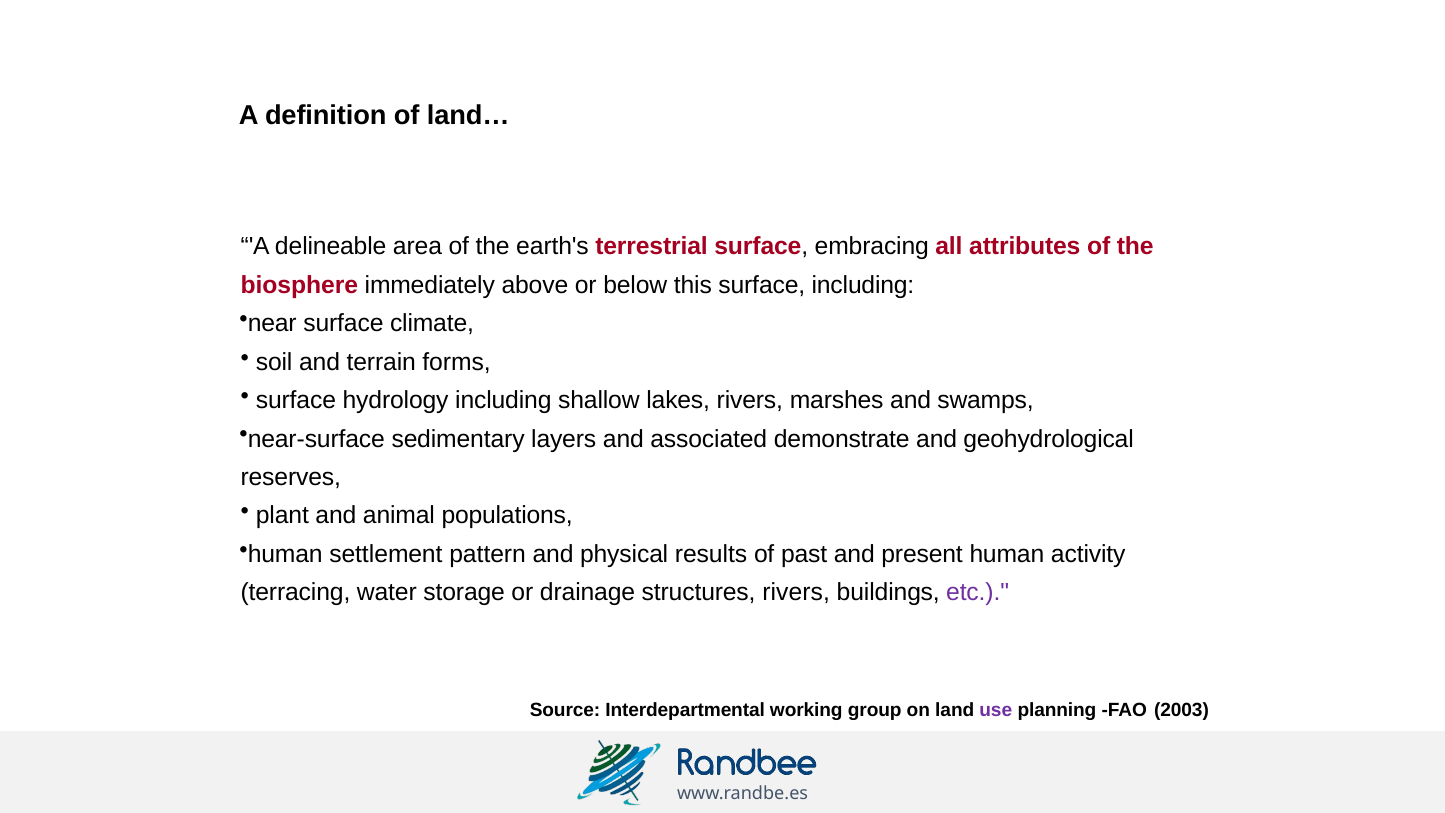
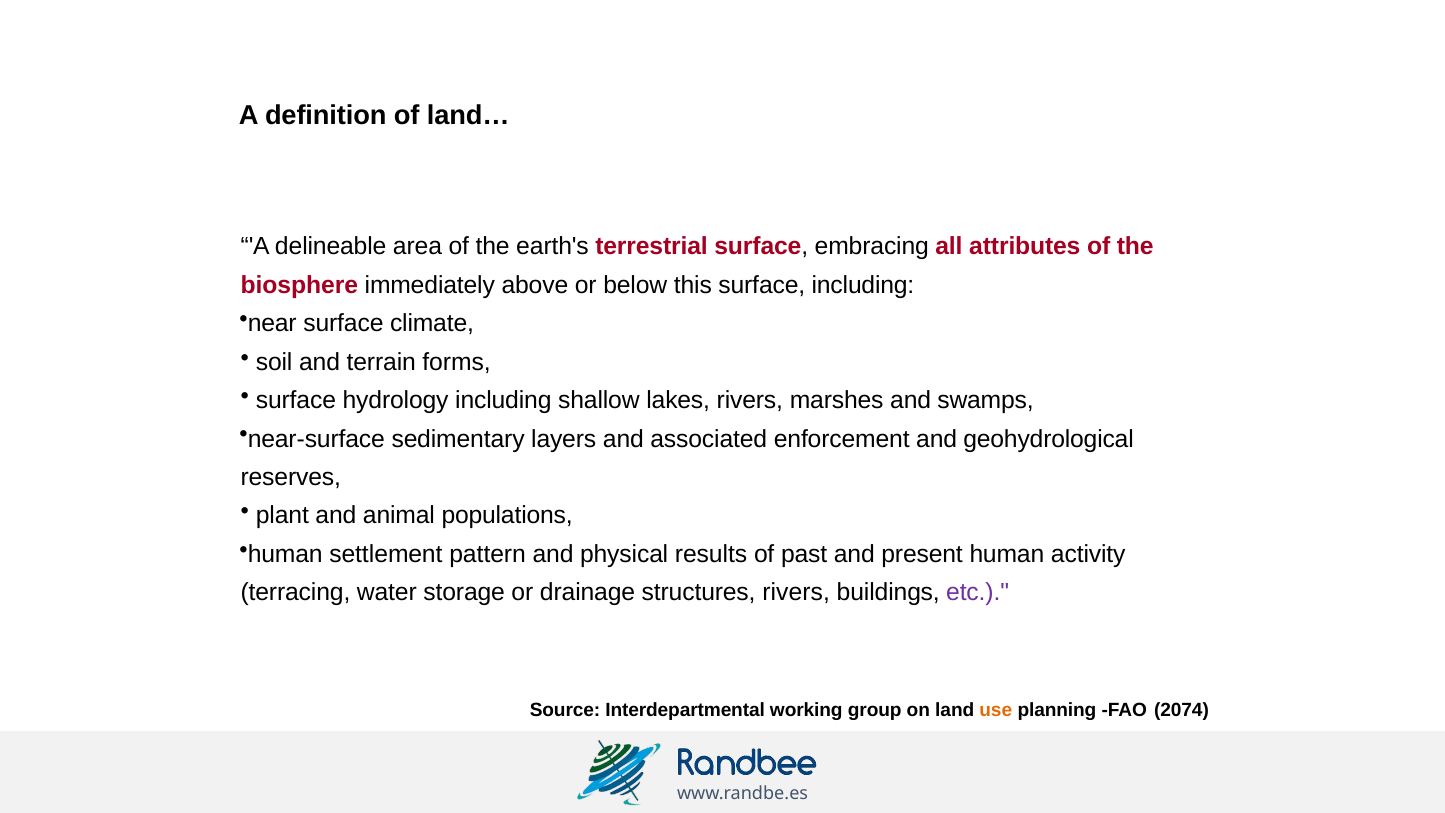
demonstrate: demonstrate -> enforcement
use colour: purple -> orange
2003: 2003 -> 2074
